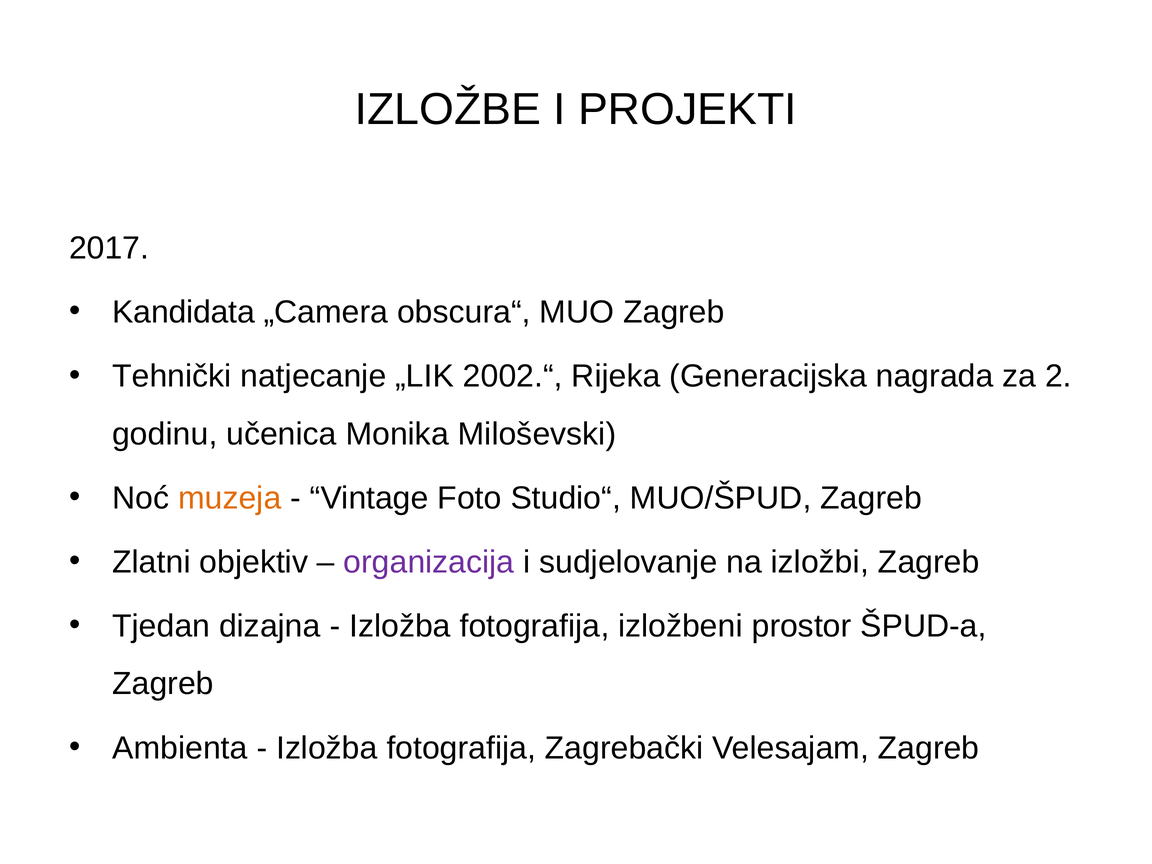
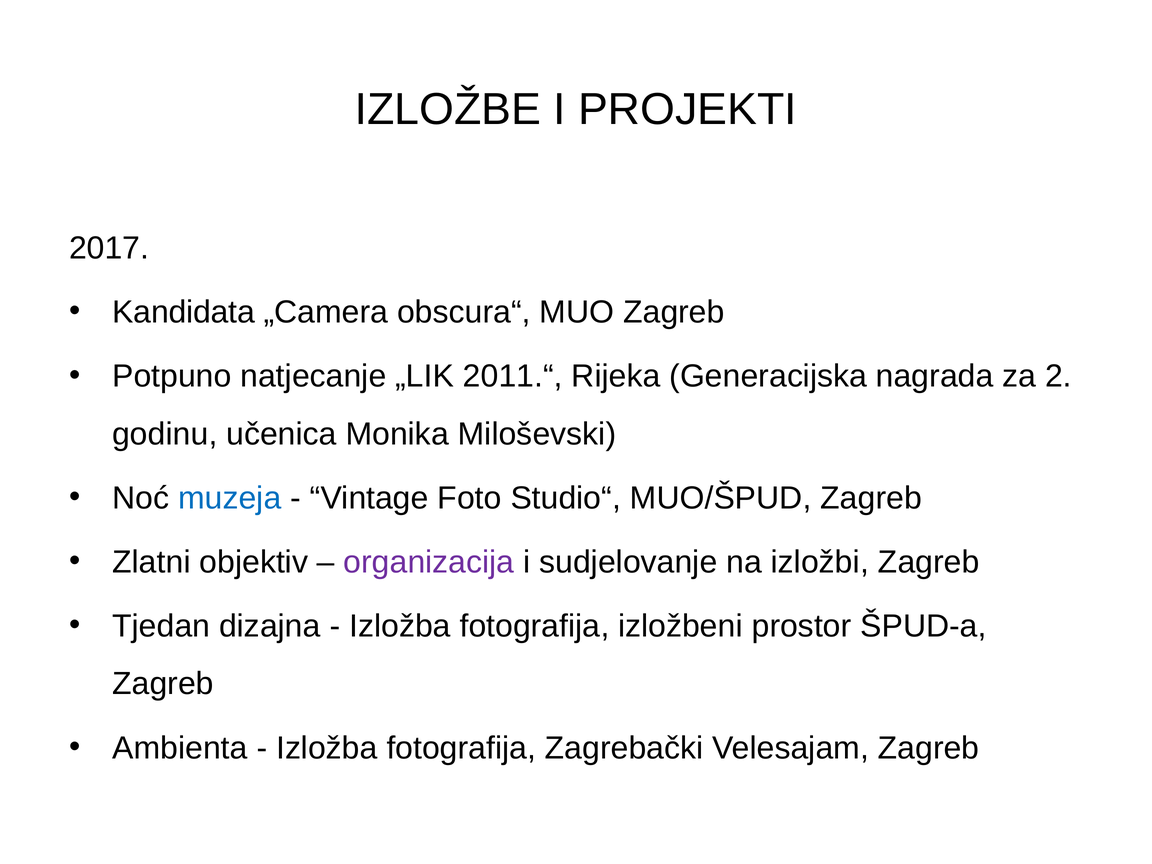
Tehnički: Tehnički -> Potpuno
2002.“: 2002.“ -> 2011.“
muzeja colour: orange -> blue
